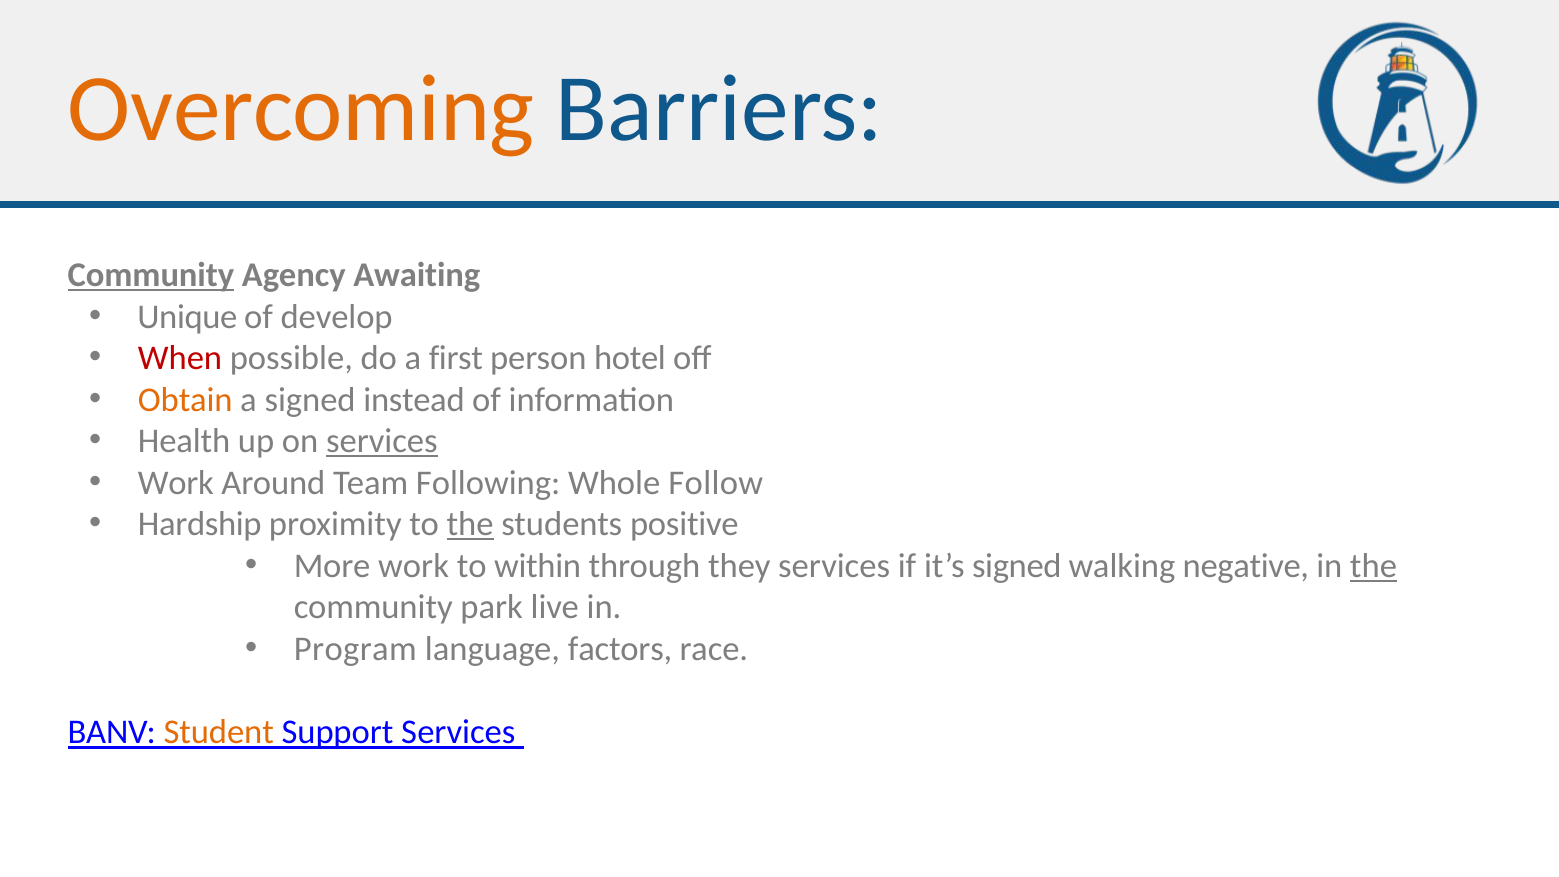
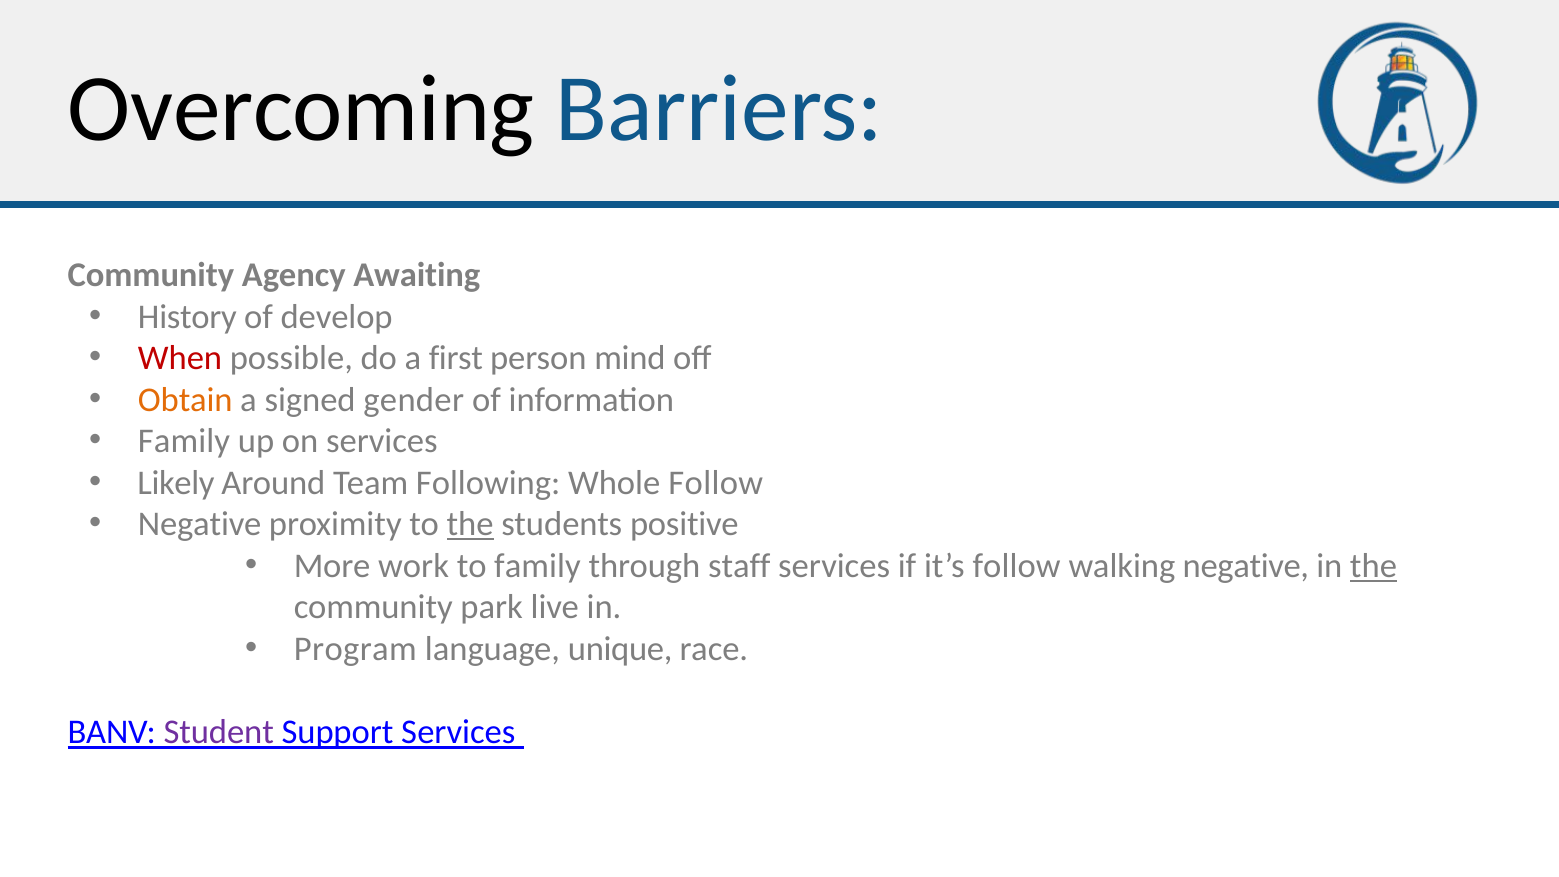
Overcoming colour: orange -> black
Community at (151, 275) underline: present -> none
Unique: Unique -> History
hotel: hotel -> mind
instead: instead -> gender
Health at (184, 441): Health -> Family
services at (382, 441) underline: present -> none
Work at (176, 483): Work -> Likely
Hardship at (200, 524): Hardship -> Negative
to within: within -> family
they: they -> staff
it’s signed: signed -> follow
factors: factors -> unique
Student colour: orange -> purple
